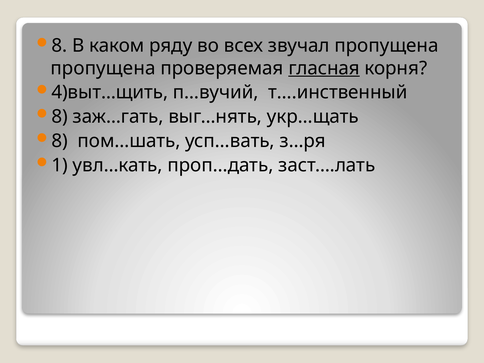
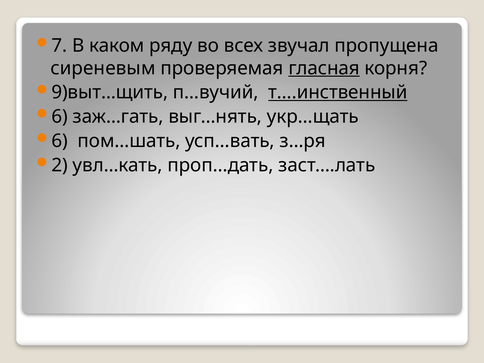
8 at (59, 46): 8 -> 7
пропущена at (103, 68): пропущена -> сиреневым
4)выт…щить: 4)выт…щить -> 9)выт…щить
т….инственный underline: none -> present
8 at (60, 117): 8 -> 6
8 at (60, 141): 8 -> 6
1: 1 -> 2
